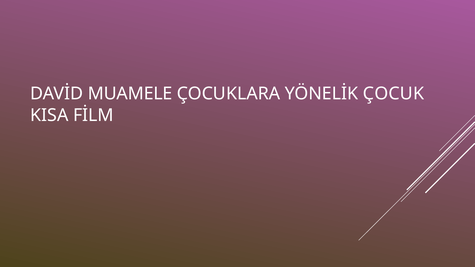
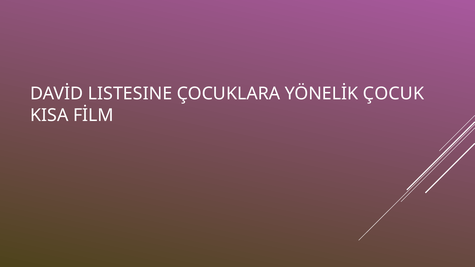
MUAMELE: MUAMELE -> LISTESINE
